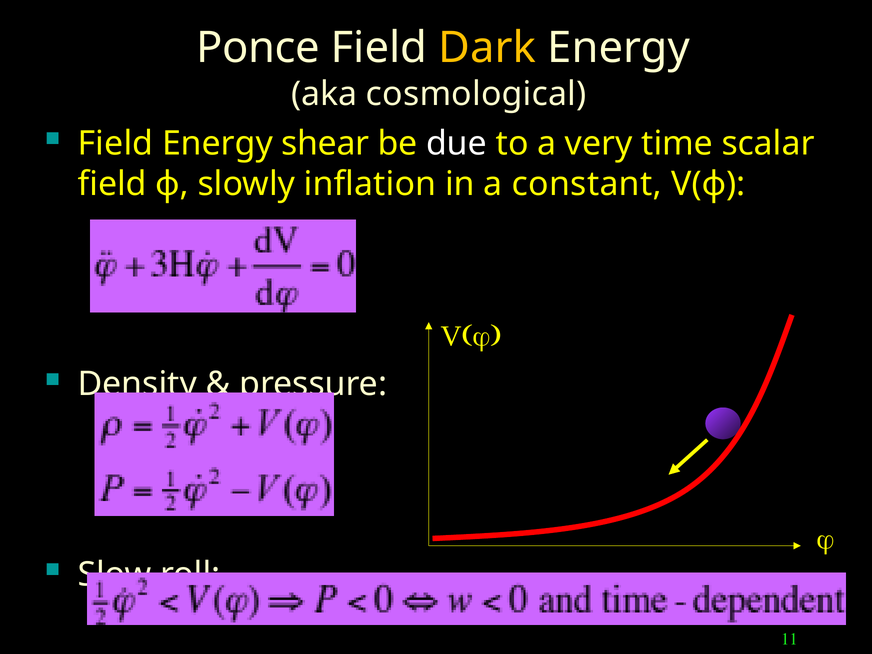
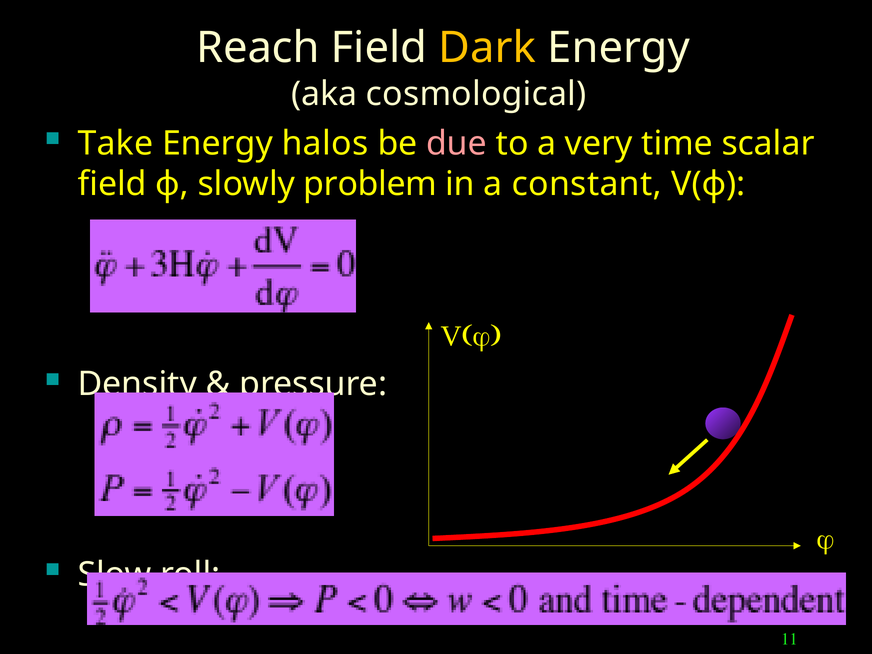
Ponce: Ponce -> Reach
Field at (115, 143): Field -> Take
shear: shear -> halos
due colour: white -> pink
inflation: inflation -> problem
